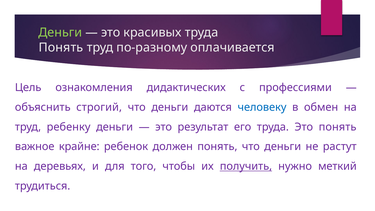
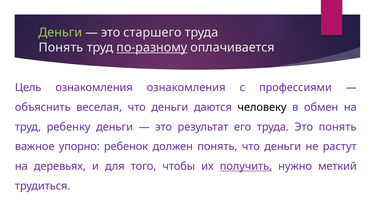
красивых: красивых -> старшего
по-разному underline: none -> present
ознакомления дидактических: дидактических -> ознакомления
строгий: строгий -> веселая
человеку colour: blue -> black
крайне: крайне -> упорно
